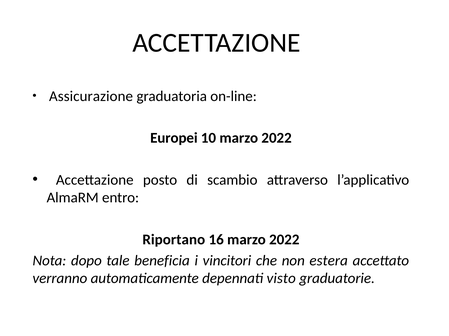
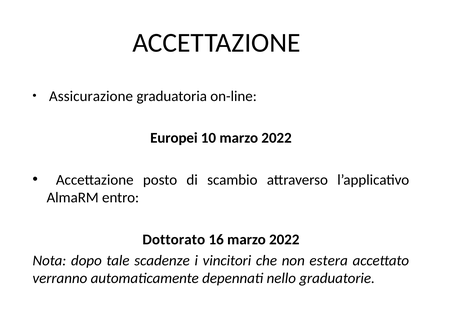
Riportano: Riportano -> Dottorato
beneficia: beneficia -> scadenze
visto: visto -> nello
